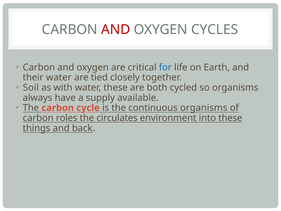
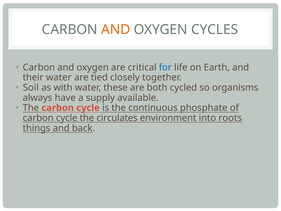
AND at (116, 29) colour: red -> orange
continuous organisms: organisms -> phosphate
roles at (67, 118): roles -> cycle
into these: these -> roots
